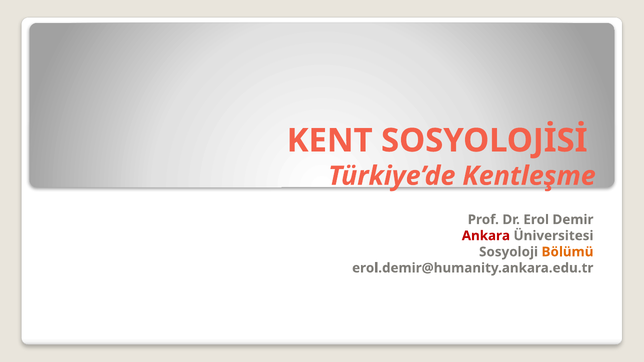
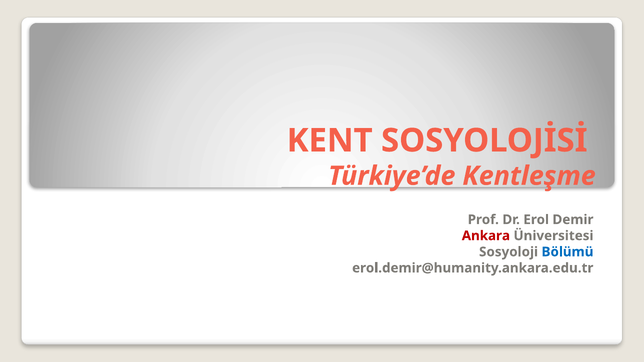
Bölümü colour: orange -> blue
